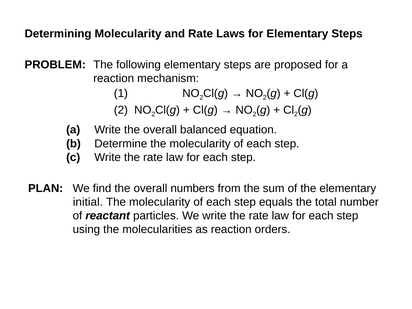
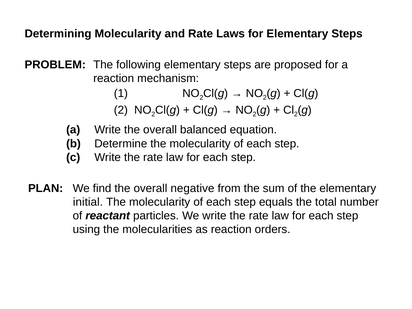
numbers: numbers -> negative
